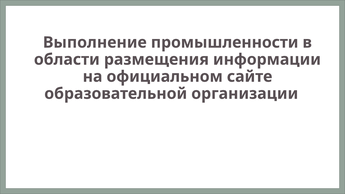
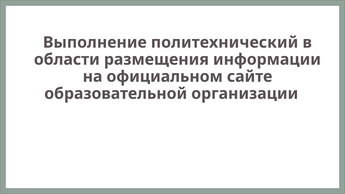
промышленности: промышленности -> политехнический
